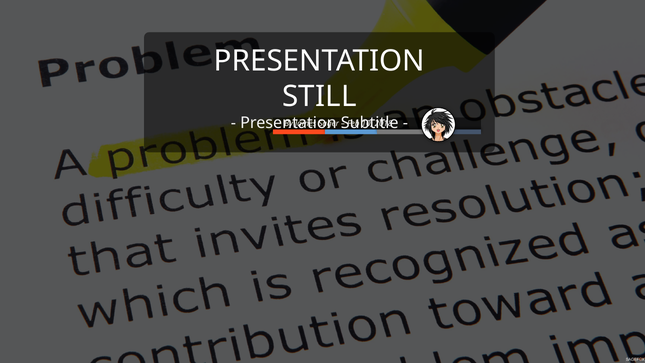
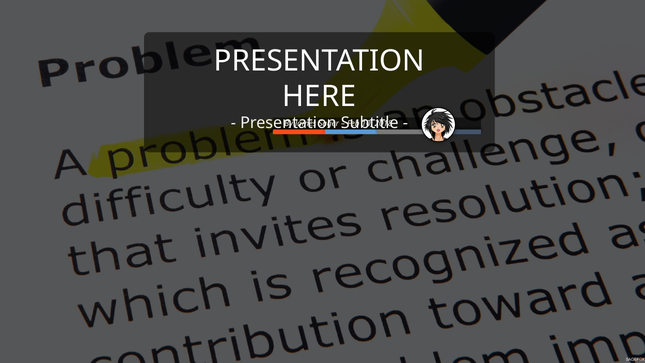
STILL: STILL -> HERE
